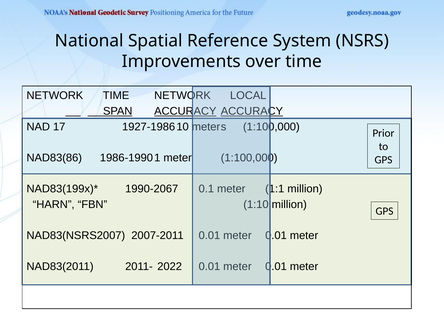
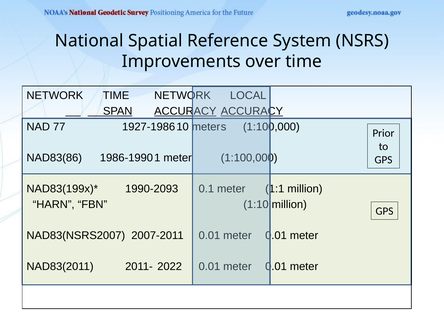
17: 17 -> 77
1990-2067: 1990-2067 -> 1990-2093
